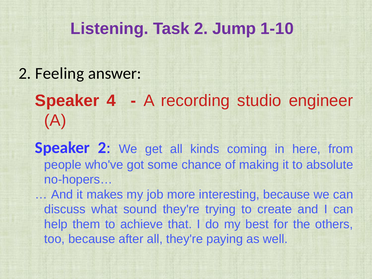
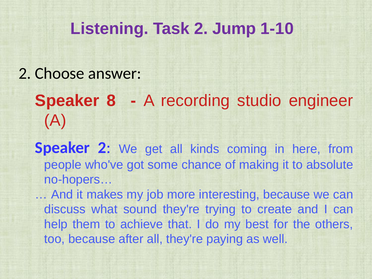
Feeling: Feeling -> Choose
4: 4 -> 8
